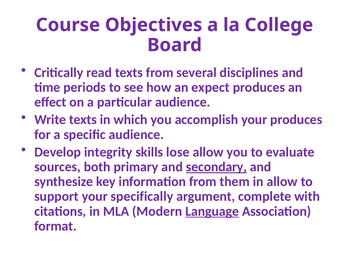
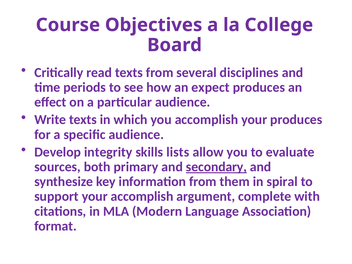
lose: lose -> lists
in allow: allow -> spiral
your specifically: specifically -> accomplish
Language underline: present -> none
